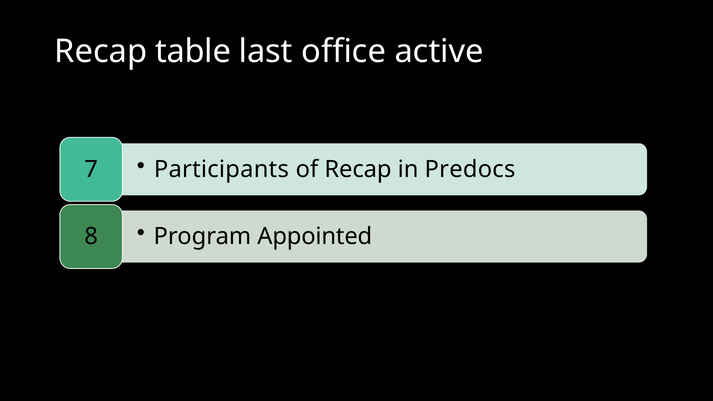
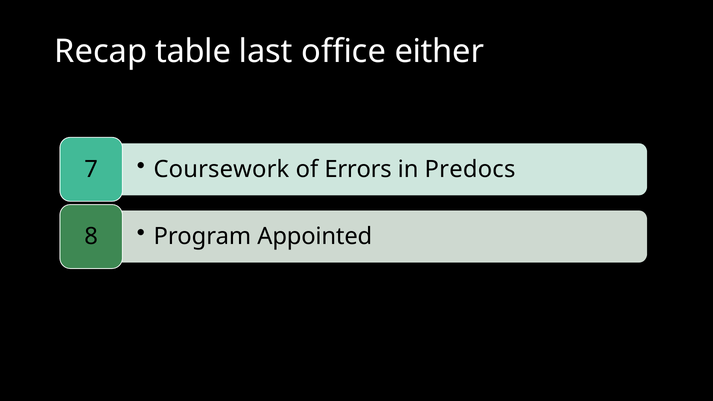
active: active -> either
Participants: Participants -> Coursework
of Recap: Recap -> Errors
